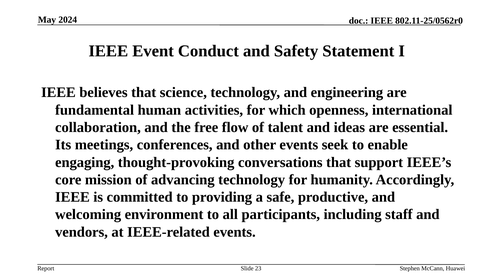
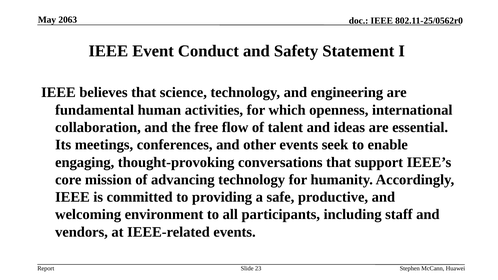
2024: 2024 -> 2063
